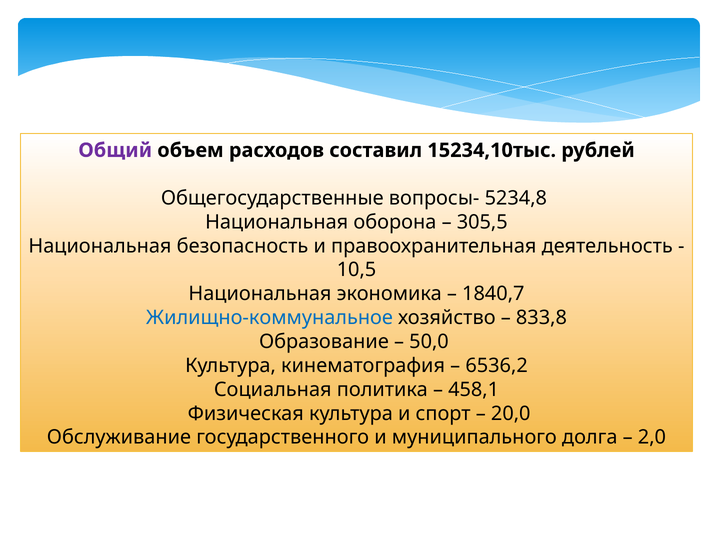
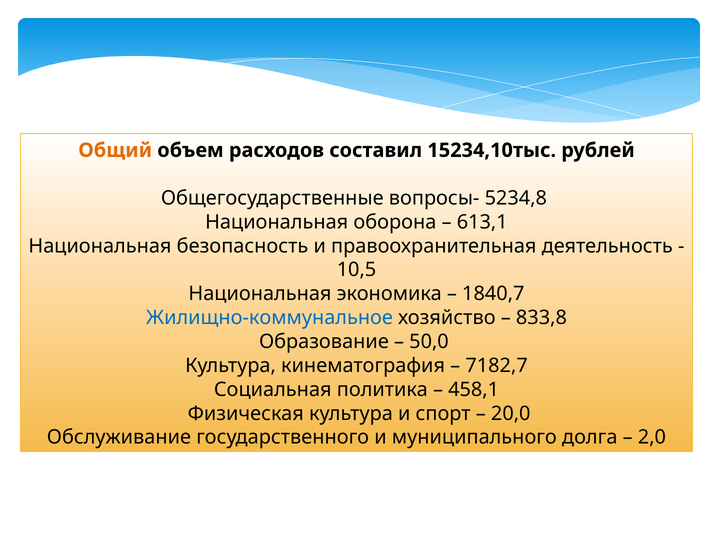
Общий colour: purple -> orange
305,5: 305,5 -> 613,1
6536,2: 6536,2 -> 7182,7
